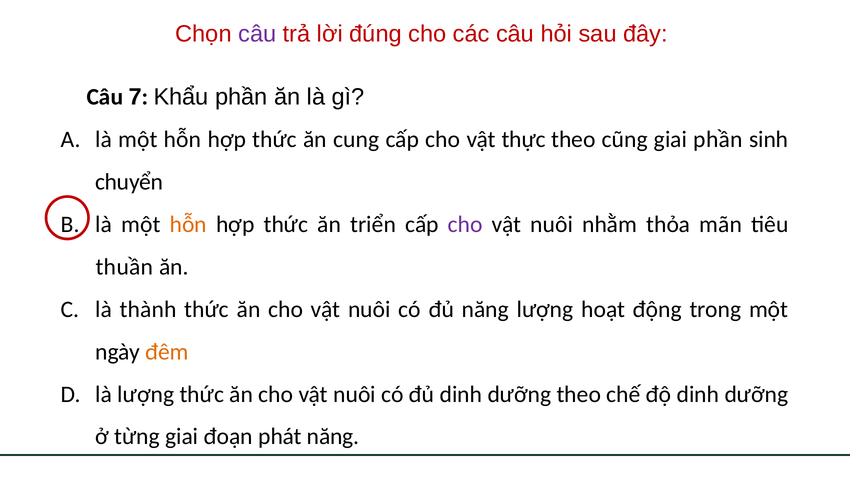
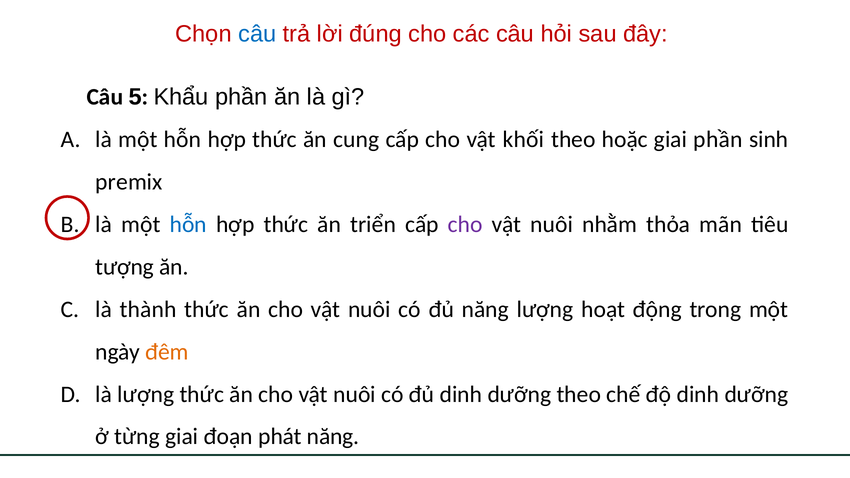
câu at (257, 34) colour: purple -> blue
7: 7 -> 5
thực: thực -> khối
cũng: cũng -> hoặc
chuyển: chuyển -> premix
hỗn at (188, 224) colour: orange -> blue
thuần: thuần -> tượng
